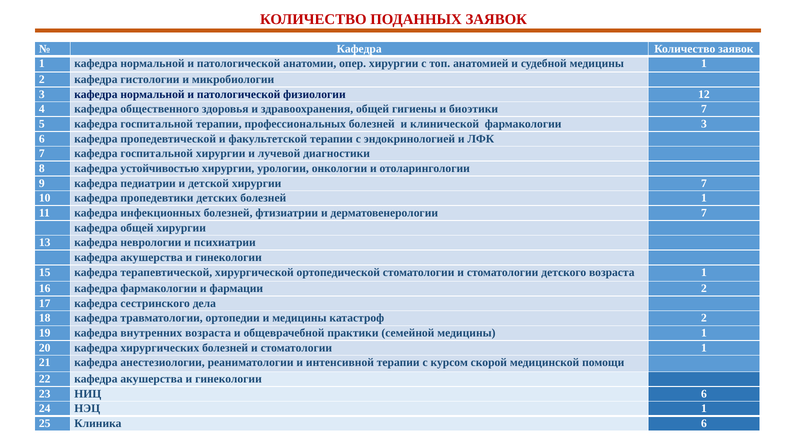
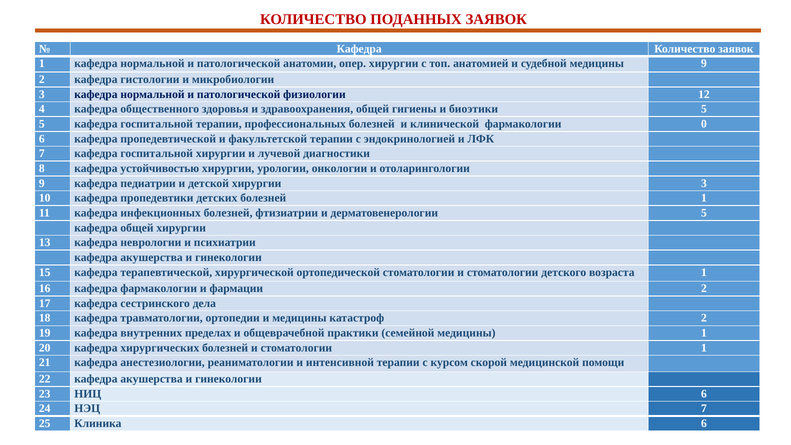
судебной медицины 1: 1 -> 9
биоэтики 7: 7 -> 5
фармакологии 3: 3 -> 0
хирургии 7: 7 -> 3
дерматовенерологии 7: 7 -> 5
внутренних возраста: возраста -> пределах
НЭЦ 1: 1 -> 7
